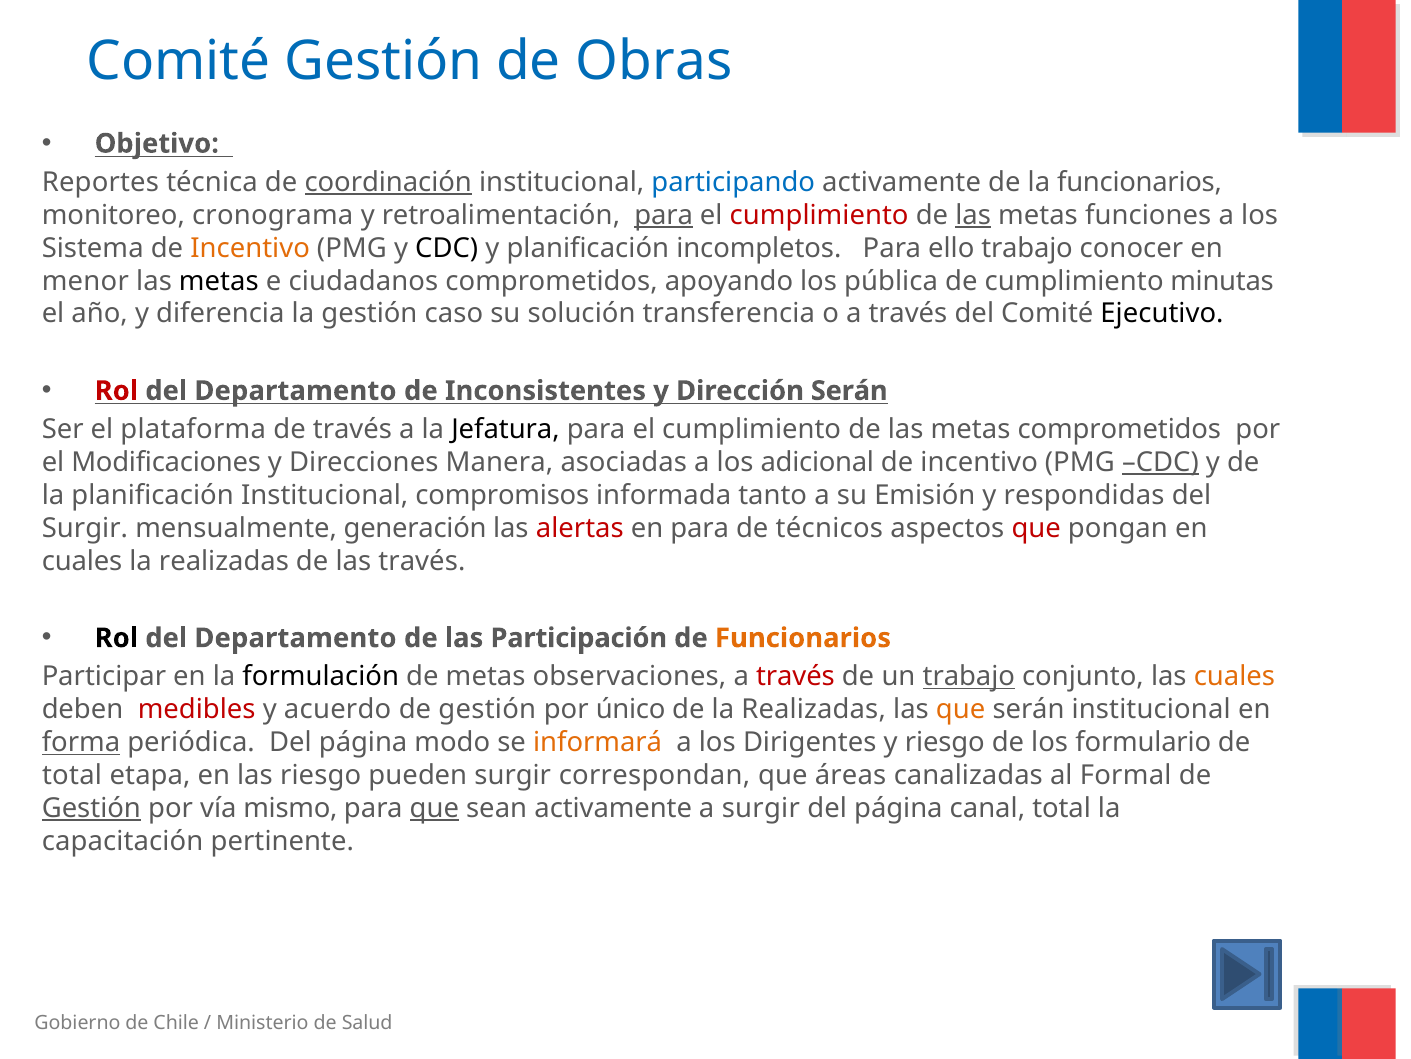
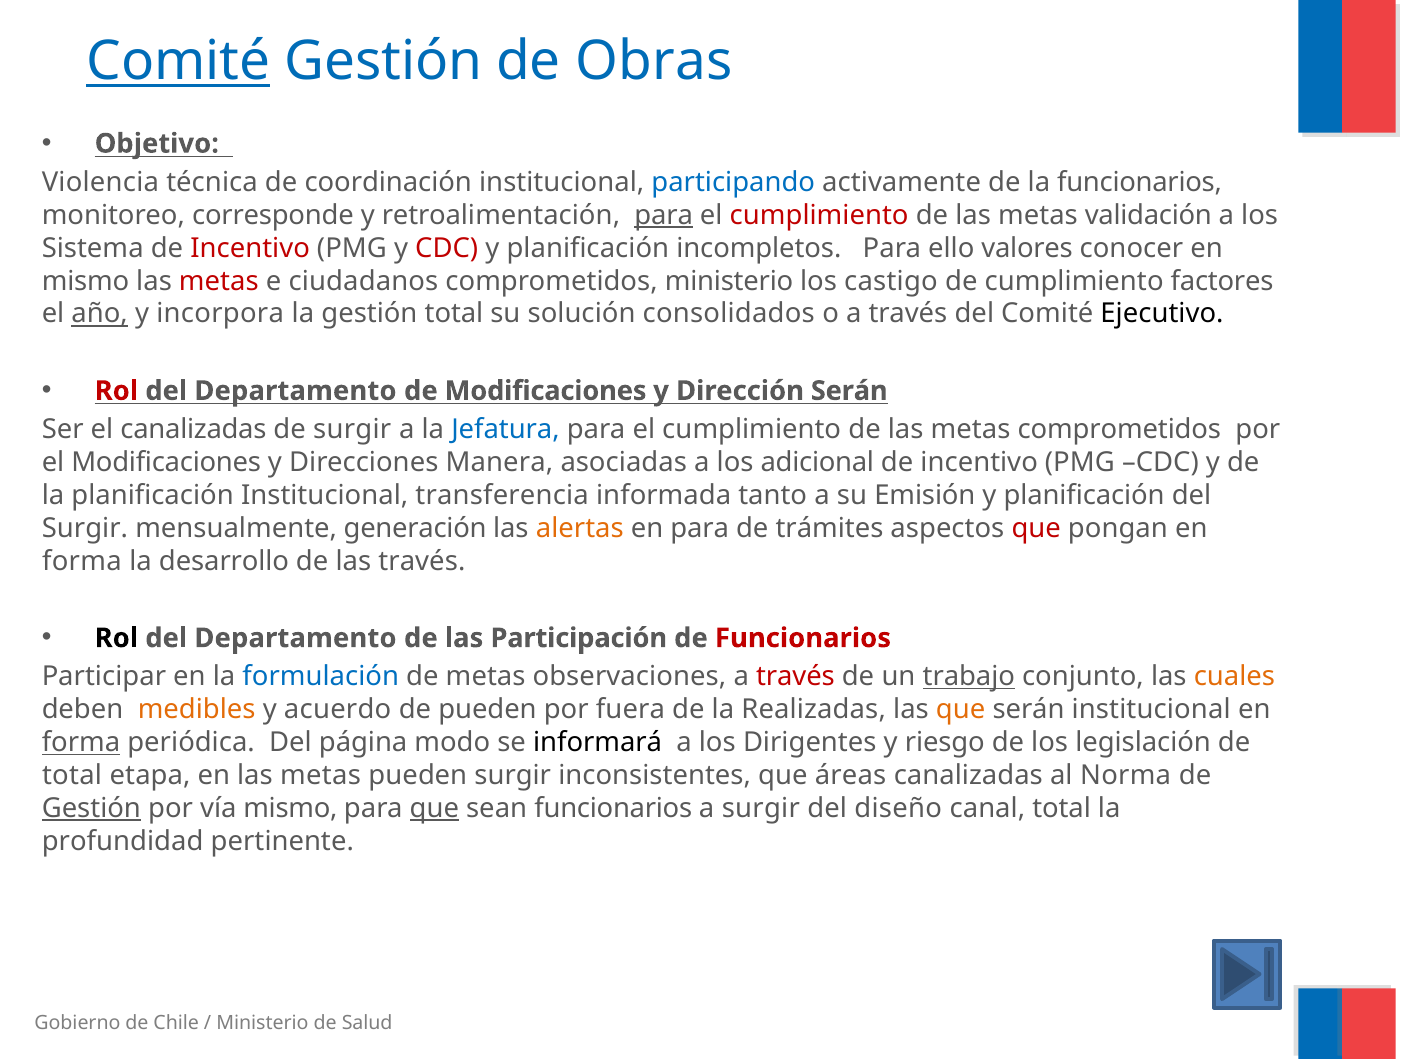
Comité at (178, 62) underline: none -> present
Reportes: Reportes -> Violencia
coordinación underline: present -> none
cronograma: cronograma -> corresponde
las at (973, 215) underline: present -> none
funciones: funciones -> validación
Incentivo at (250, 248) colour: orange -> red
CDC at (447, 248) colour: black -> red
ello trabajo: trabajo -> valores
menor at (85, 281): menor -> mismo
metas at (219, 281) colour: black -> red
comprometidos apoyando: apoyando -> ministerio
pública: pública -> castigo
minutas: minutas -> factores
año underline: none -> present
diferencia: diferencia -> incorpora
gestión caso: caso -> total
transferencia: transferencia -> consolidados
de Inconsistentes: Inconsistentes -> Modificaciones
el plataforma: plataforma -> canalizadas
de través: través -> surgir
Jefatura colour: black -> blue
CDC at (1160, 462) underline: present -> none
compromisos: compromisos -> transferencia
respondidas at (1084, 495): respondidas -> planificación
alertas colour: red -> orange
técnicos: técnicos -> trámites
cuales at (82, 561): cuales -> forma
realizadas at (224, 561): realizadas -> desarrollo
Funcionarios at (803, 638) colour: orange -> red
formulación colour: black -> blue
medibles colour: red -> orange
gestión at (487, 709): gestión -> pueden
único: único -> fuera
informará colour: orange -> black
formulario: formulario -> legislación
en las riesgo: riesgo -> metas
correspondan: correspondan -> inconsistentes
Formal: Formal -> Norma
sean activamente: activamente -> funcionarios
página at (898, 808): página -> diseño
capacitación: capacitación -> profundidad
